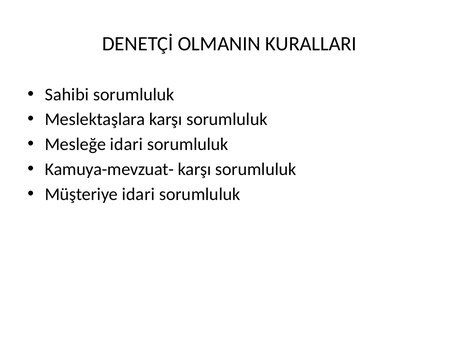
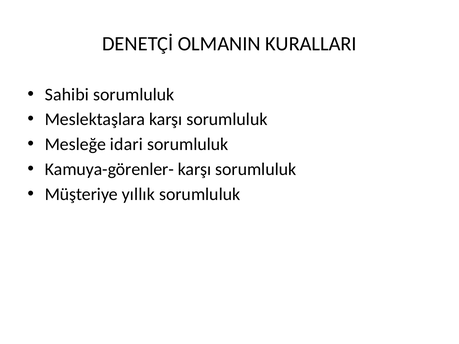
Kamuya-mevzuat-: Kamuya-mevzuat- -> Kamuya-görenler-
Müşteriye idari: idari -> yıllık
